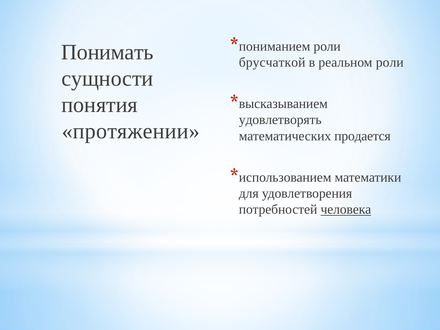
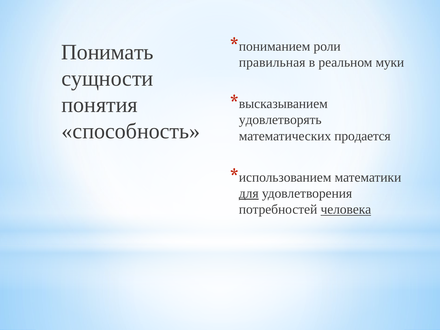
брусчаткой: брусчаткой -> правильная
реальном роли: роли -> муки
протяжении: протяжении -> способность
для underline: none -> present
